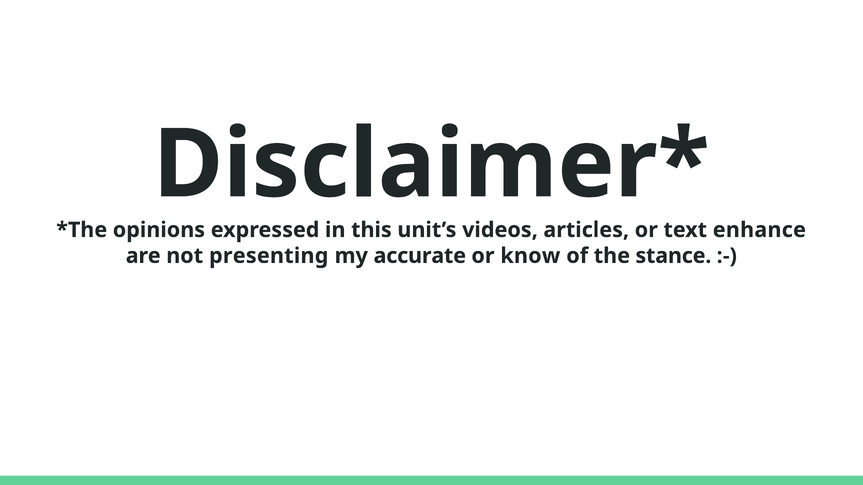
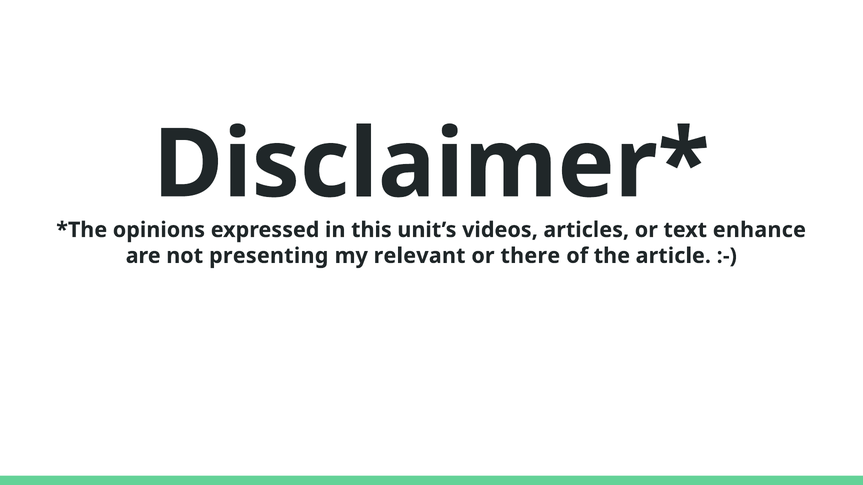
accurate: accurate -> relevant
know: know -> there
stance: stance -> article
